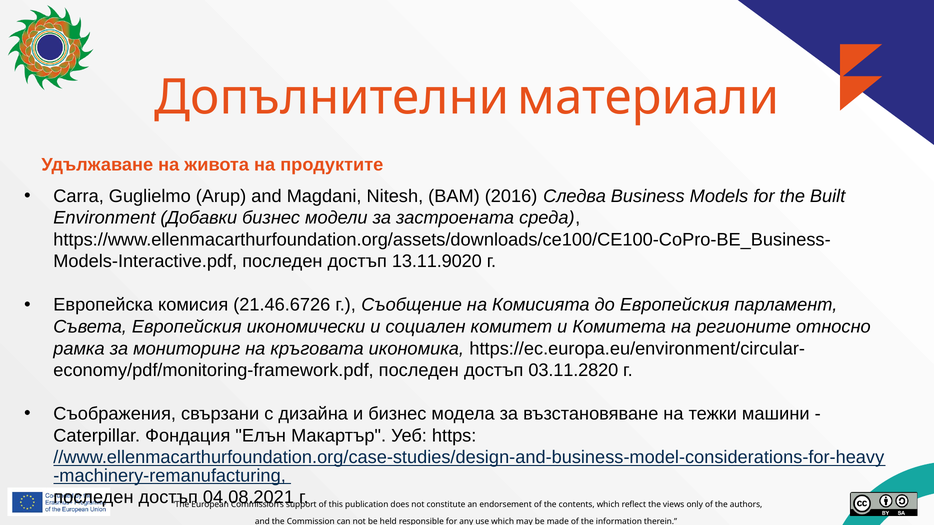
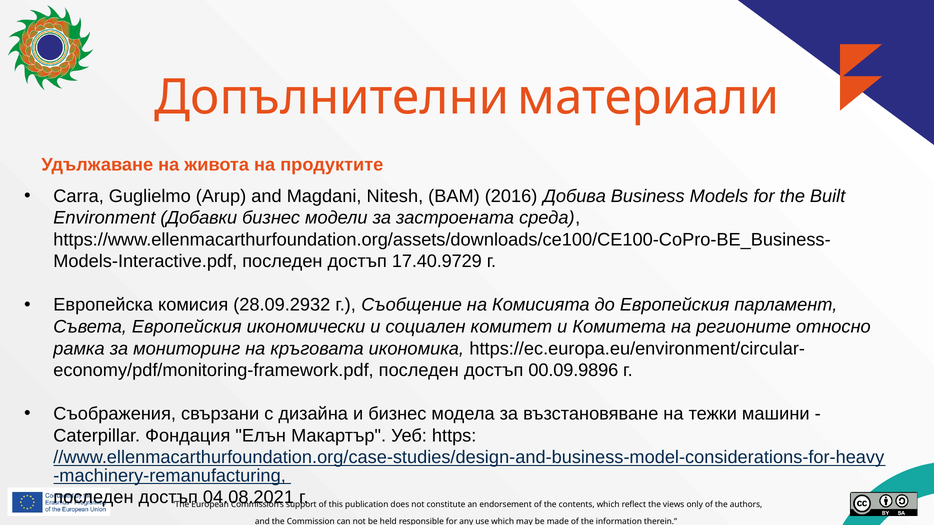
Следва: Следва -> Добива
13.11.9020: 13.11.9020 -> 17.40.9729
21.46.6726: 21.46.6726 -> 28.09.2932
03.11.2820: 03.11.2820 -> 00.09.9896
